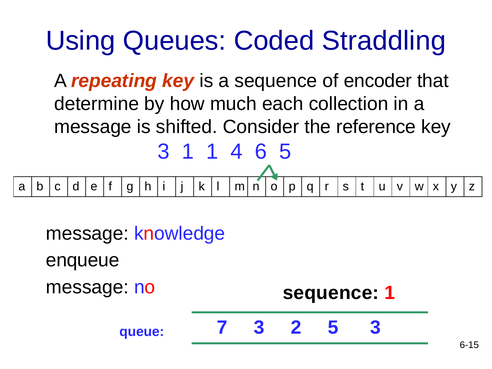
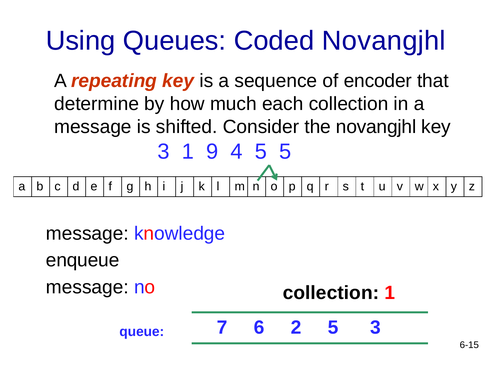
Coded Straddling: Straddling -> Novangjhl
the reference: reference -> novangjhl
1 1: 1 -> 9
4 6: 6 -> 5
sequence at (331, 293): sequence -> collection
7 3: 3 -> 6
